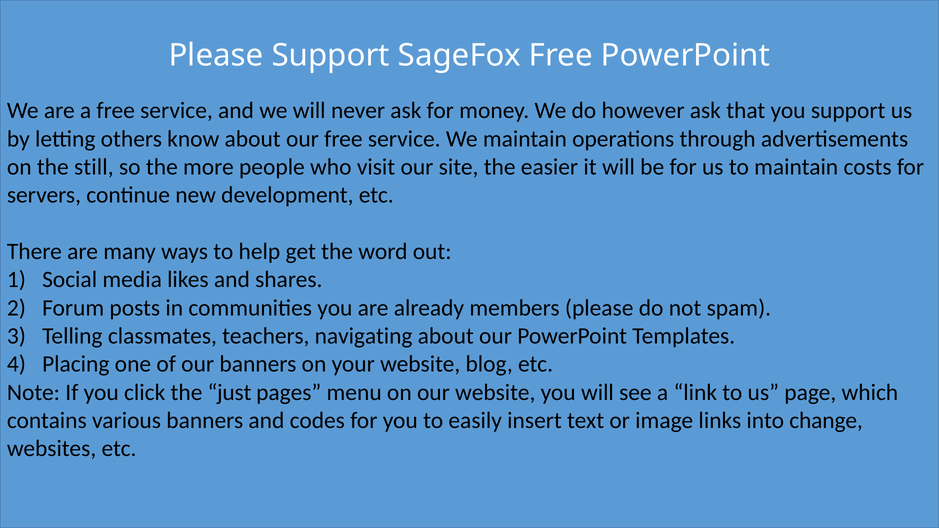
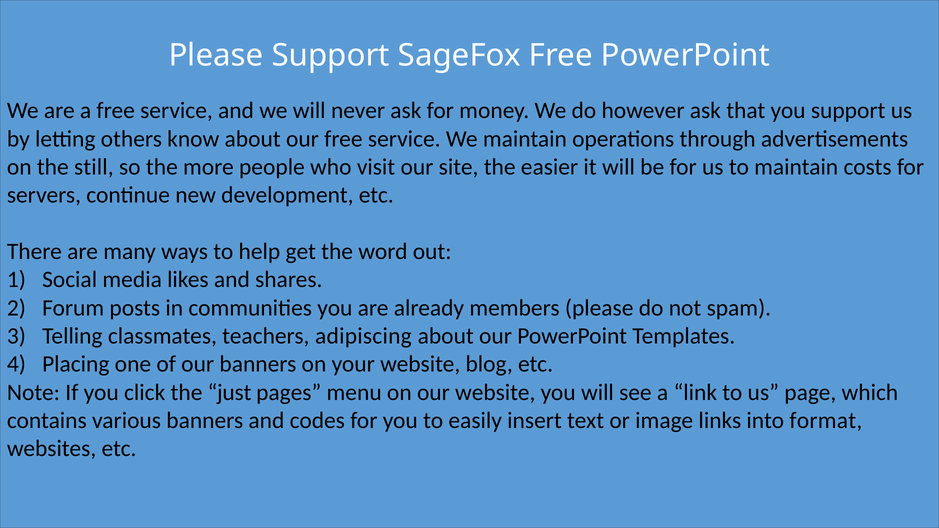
navigating: navigating -> adipiscing
change: change -> format
